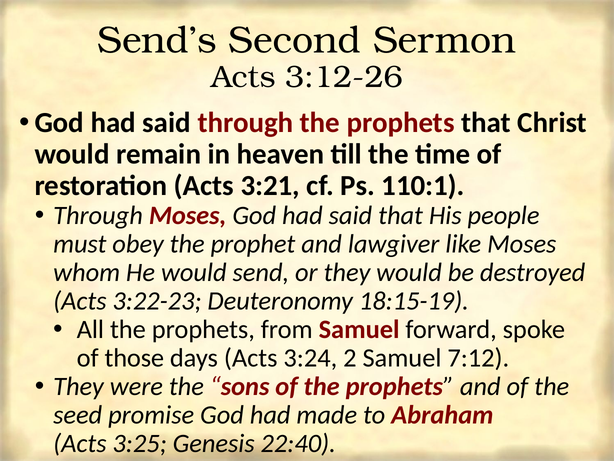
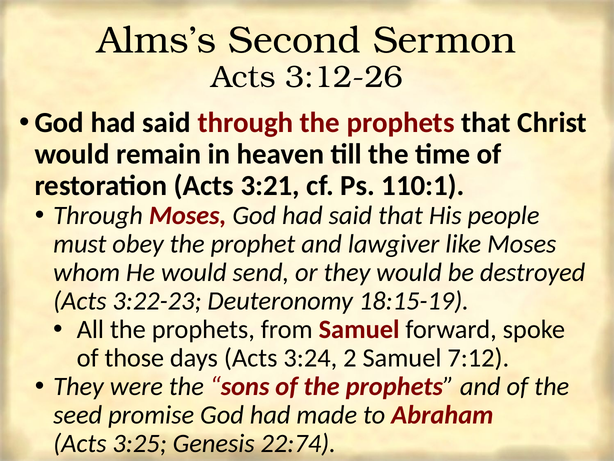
Send’s: Send’s -> Alms’s
22:40: 22:40 -> 22:74
